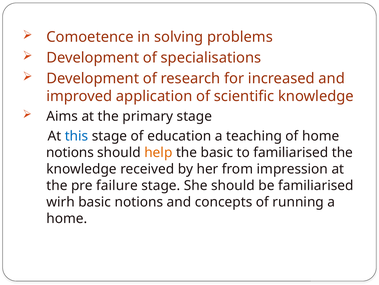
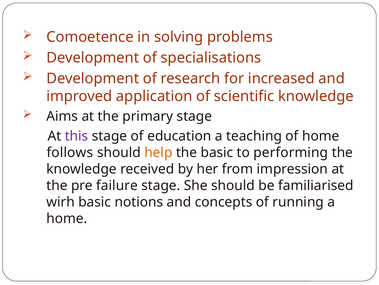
this colour: blue -> purple
notions at (70, 152): notions -> follows
to familiarised: familiarised -> performing
